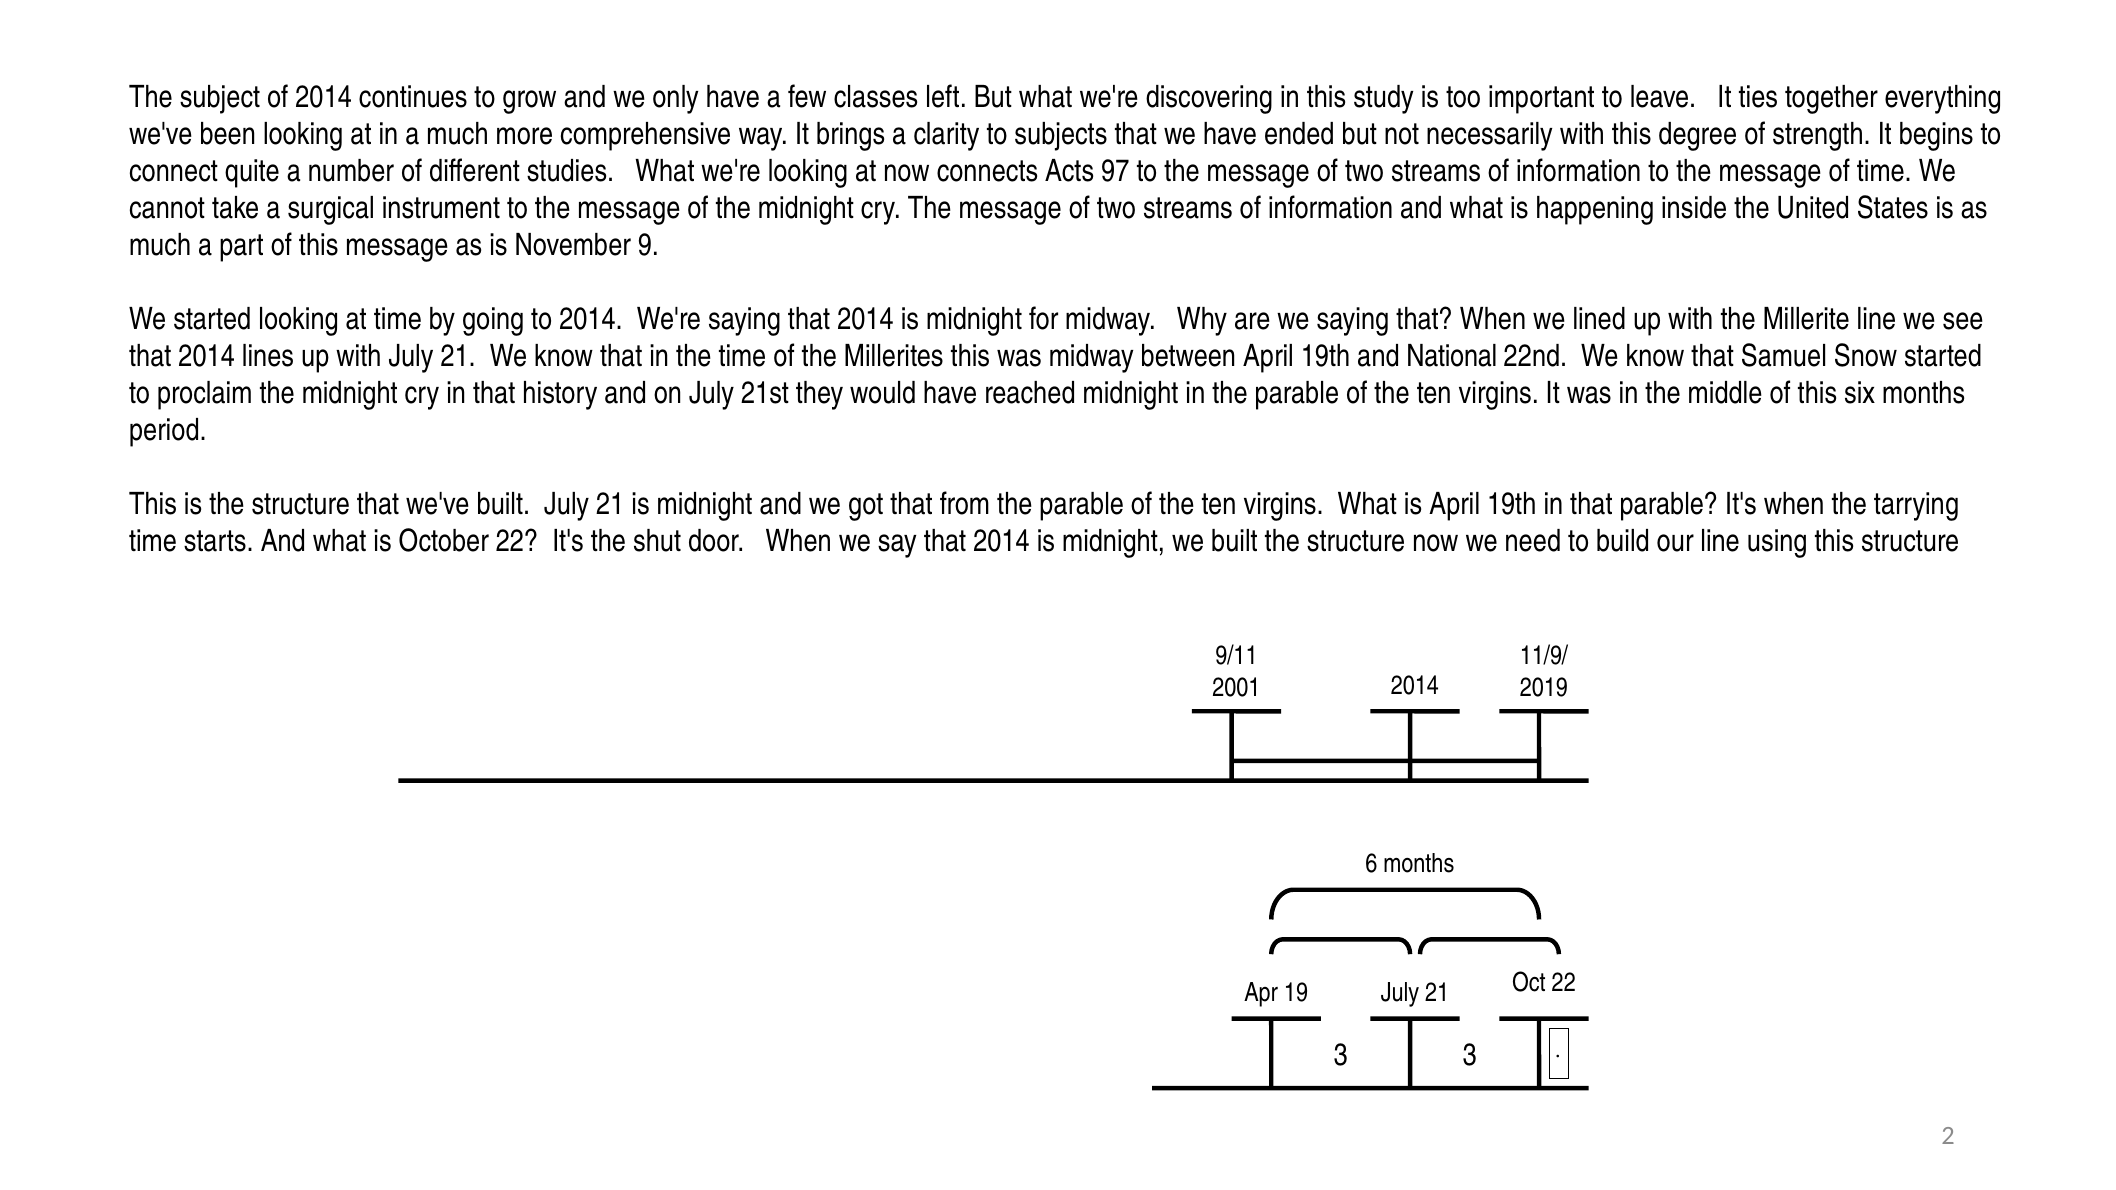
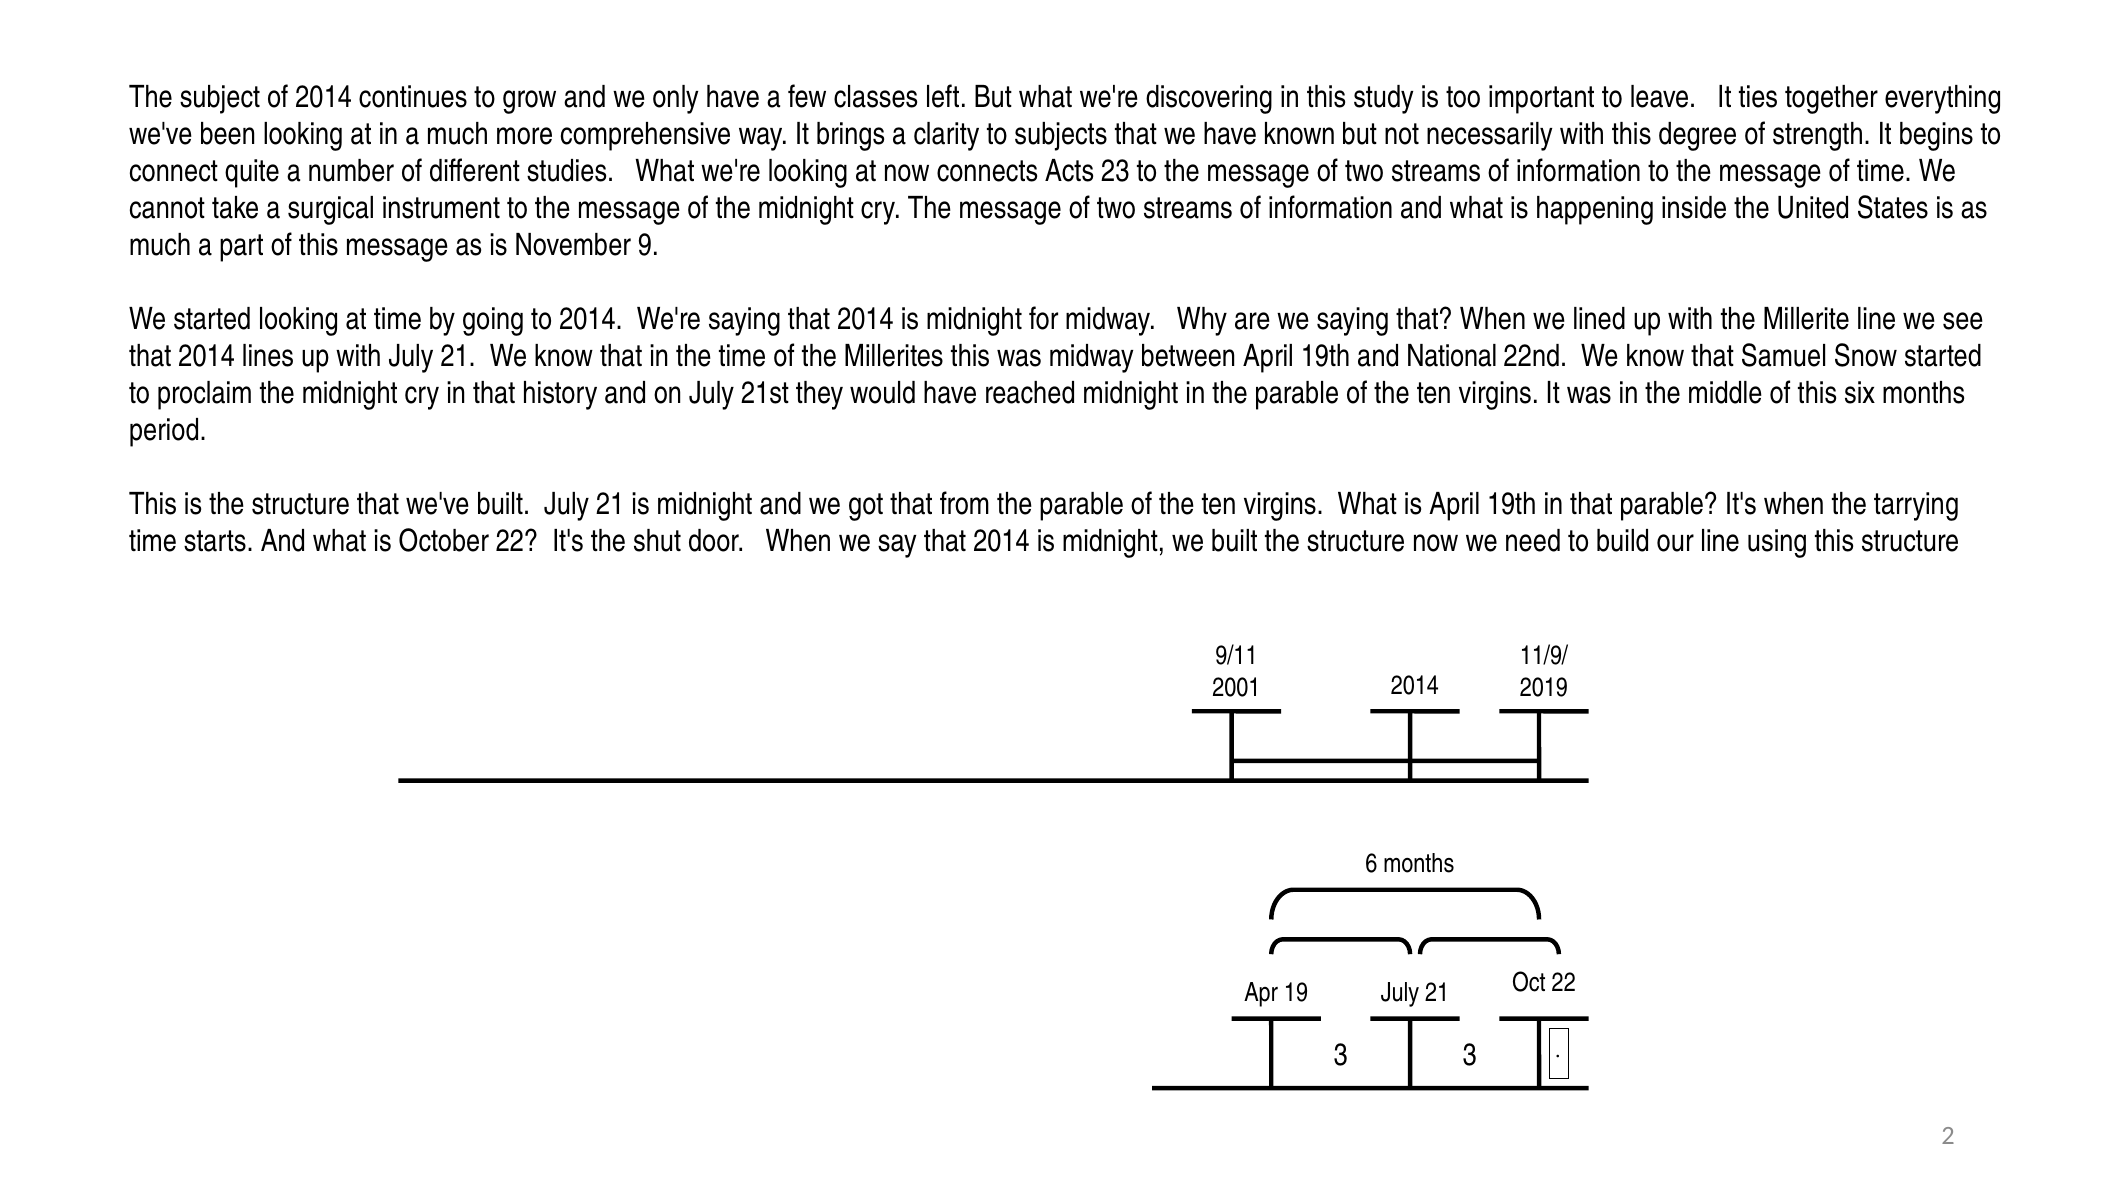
ended: ended -> known
97: 97 -> 23
